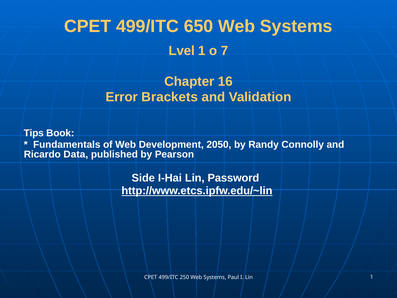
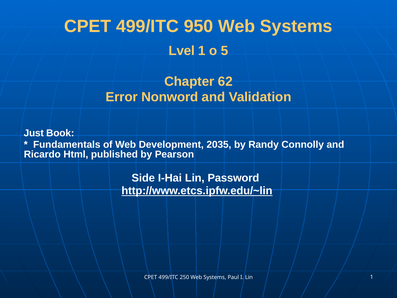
650: 650 -> 950
7: 7 -> 5
16: 16 -> 62
Brackets: Brackets -> Nonword
Tips: Tips -> Just
2050: 2050 -> 2035
Data: Data -> Html
